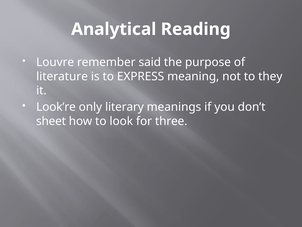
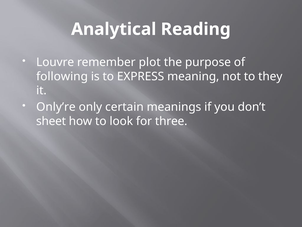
said: said -> plot
literature: literature -> following
Look’re: Look’re -> Only’re
literary: literary -> certain
